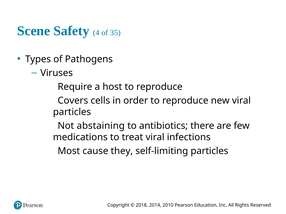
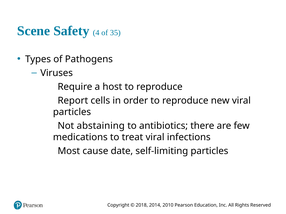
Covers: Covers -> Report
they: they -> date
